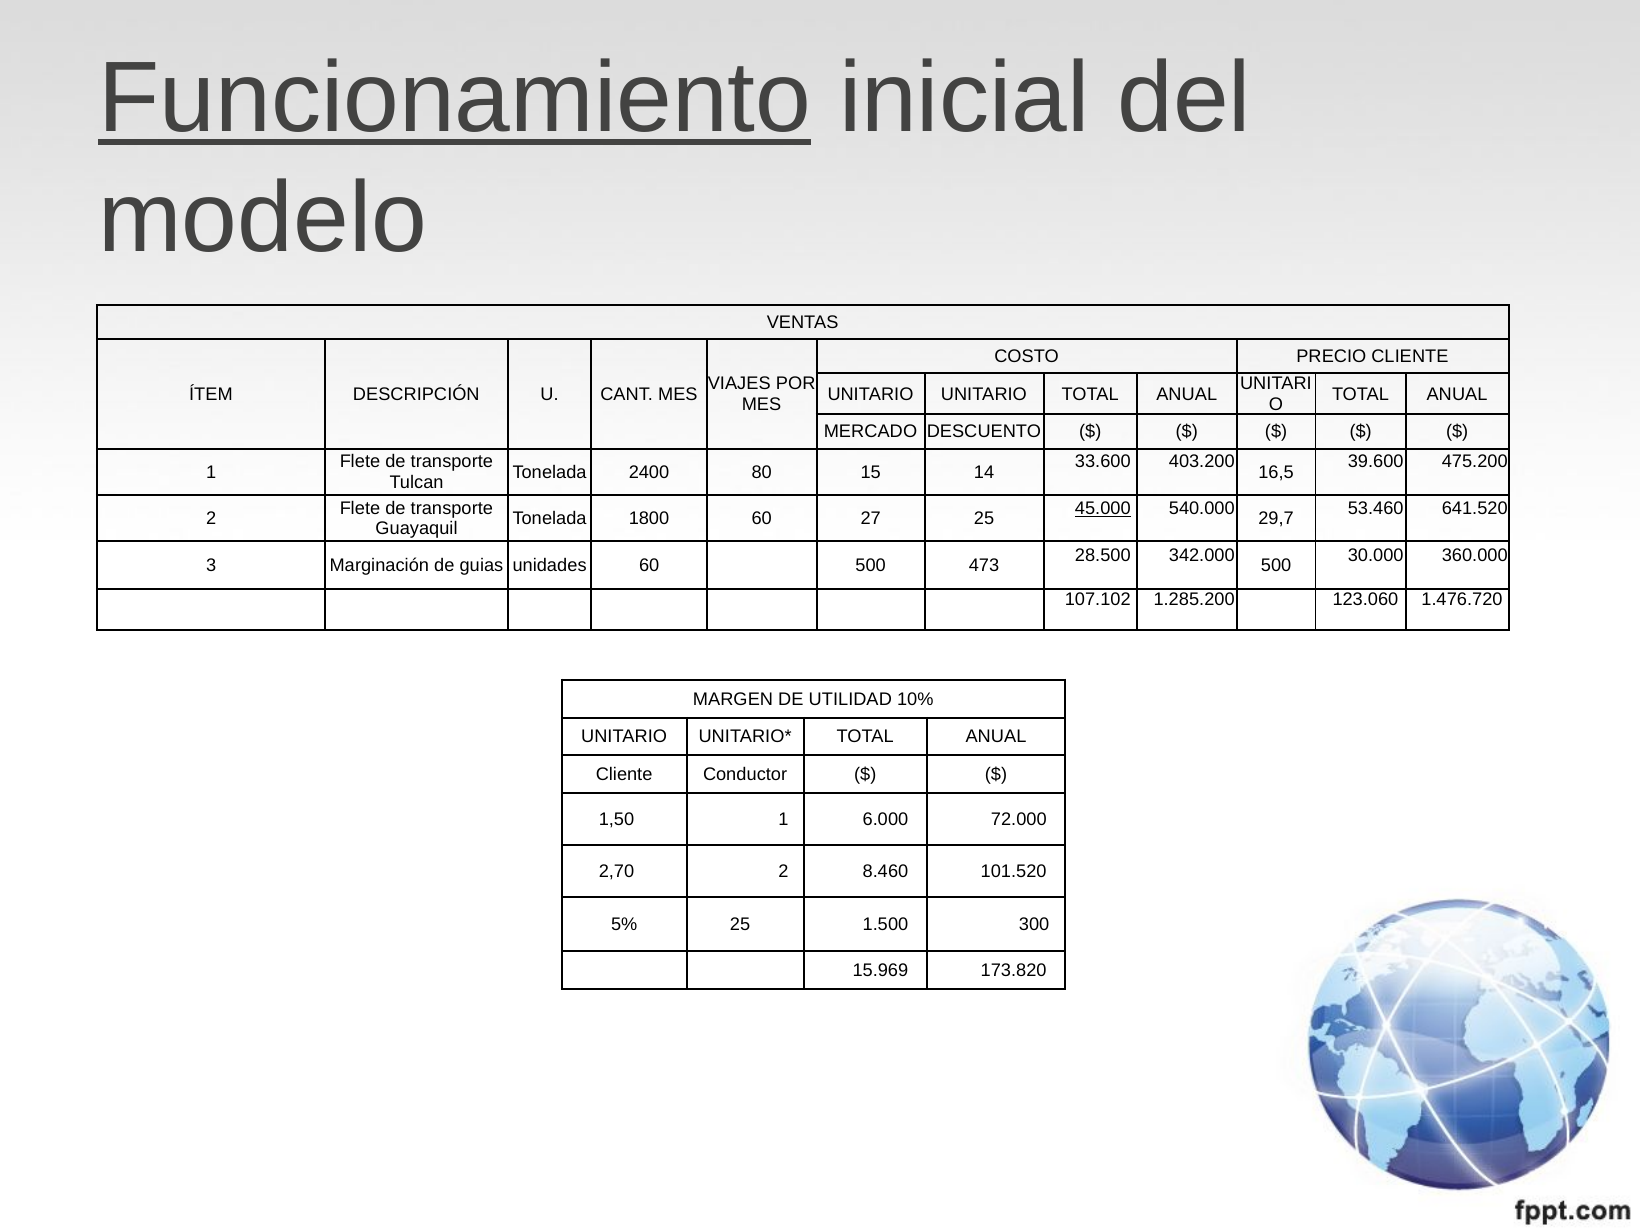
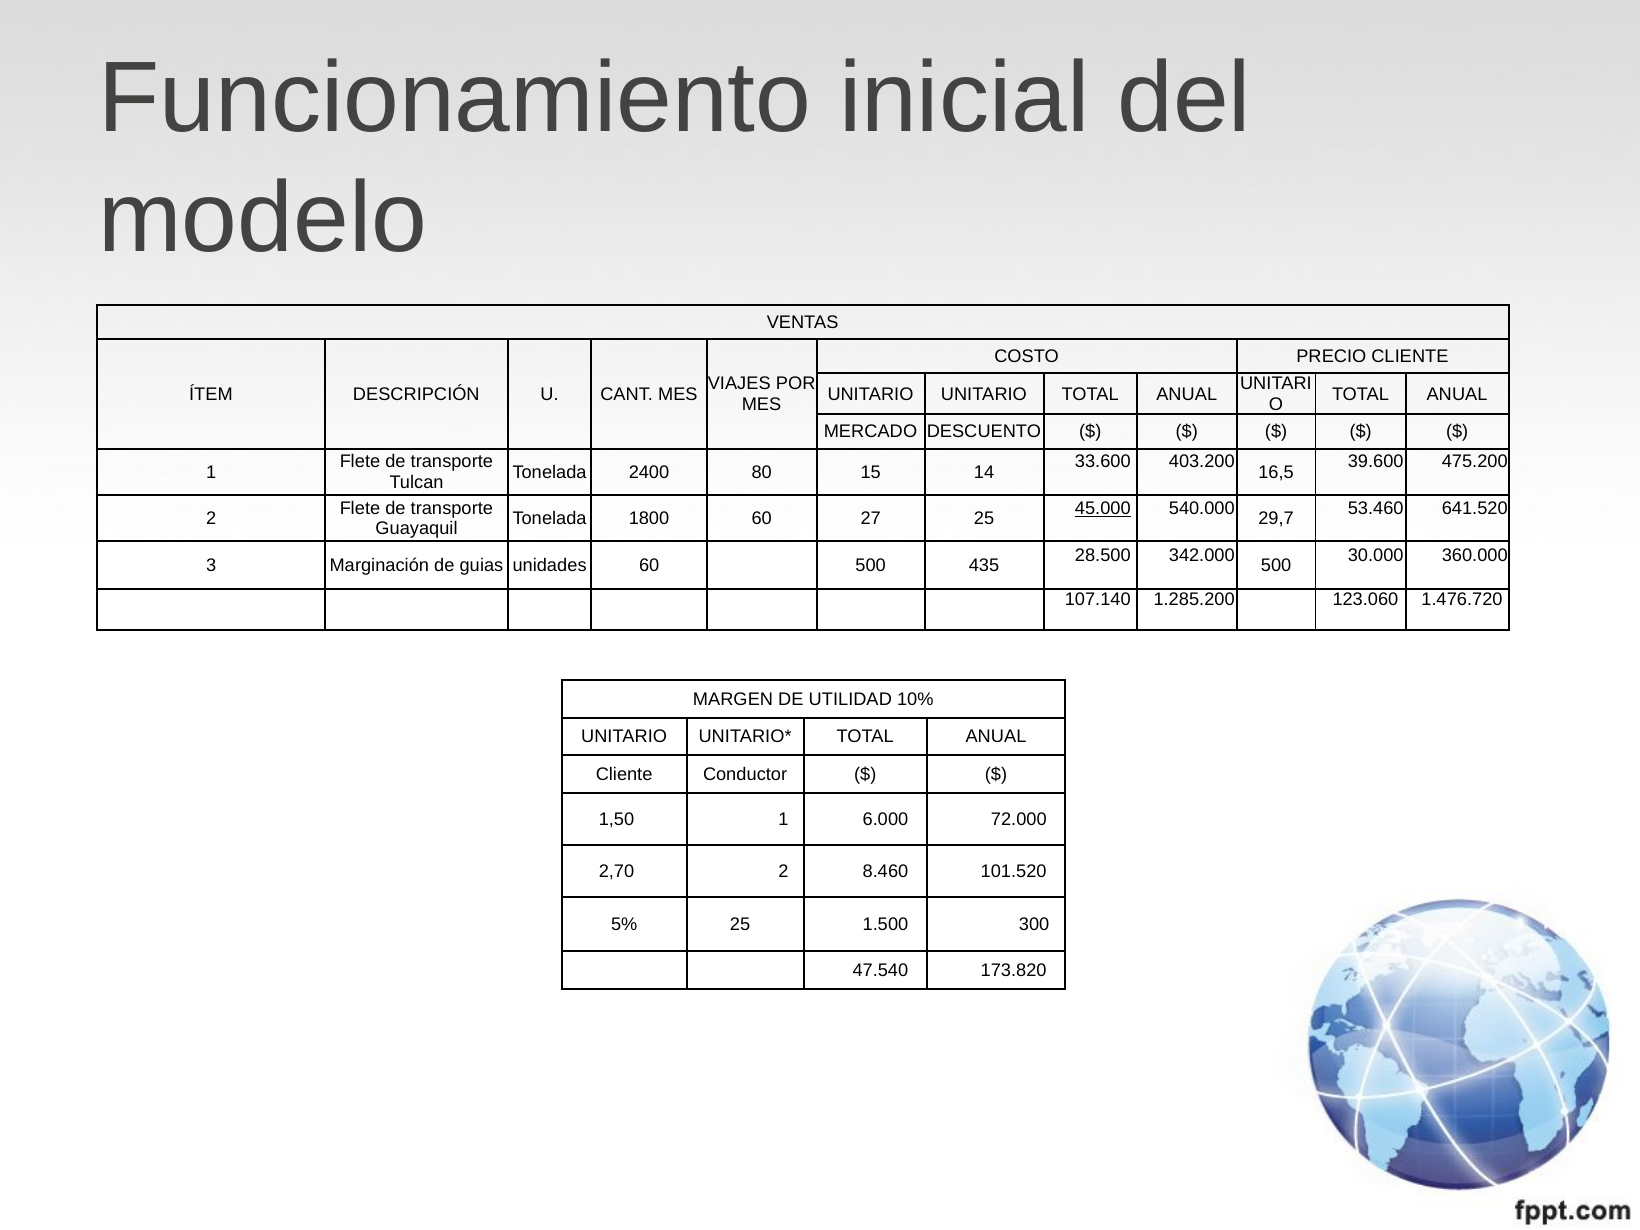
Funcionamiento underline: present -> none
473: 473 -> 435
107.102: 107.102 -> 107.140
15.969: 15.969 -> 47.540
